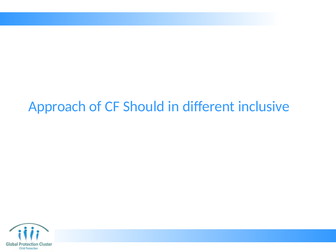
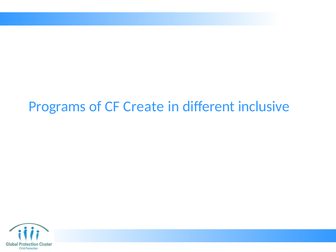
Approach: Approach -> Programs
Should: Should -> Create
